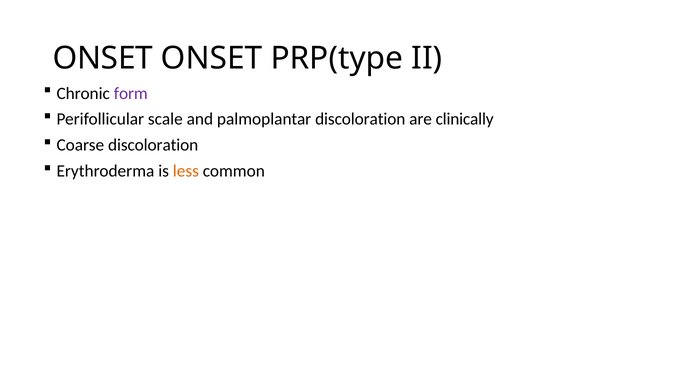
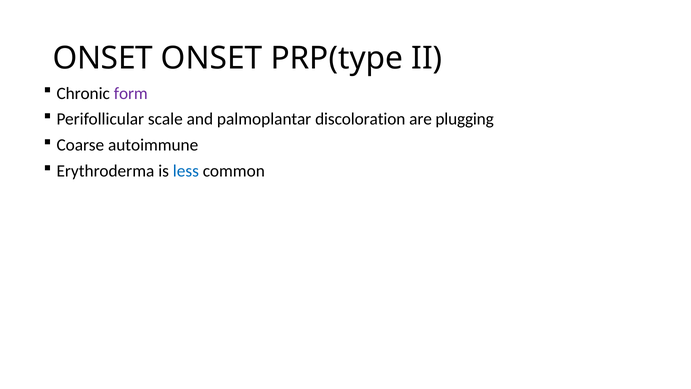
clinically: clinically -> plugging
Coarse discoloration: discoloration -> autoimmune
less colour: orange -> blue
